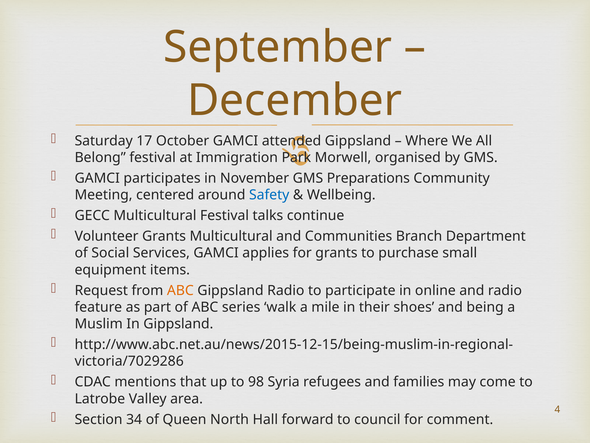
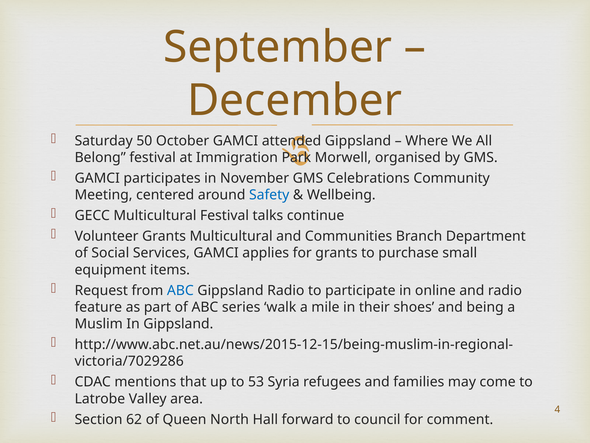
17: 17 -> 50
Preparations: Preparations -> Celebrations
ABC at (180, 290) colour: orange -> blue
98: 98 -> 53
34: 34 -> 62
